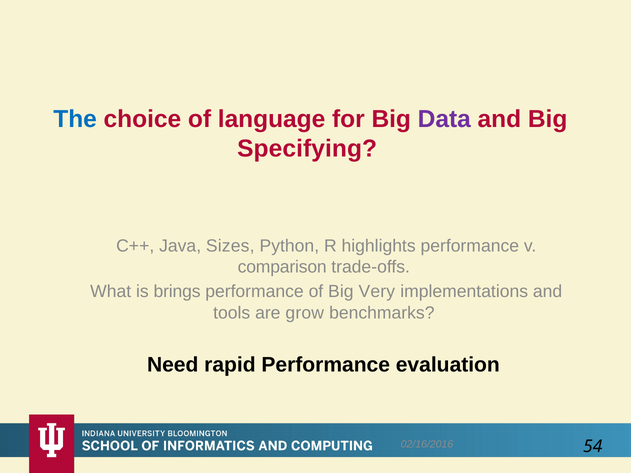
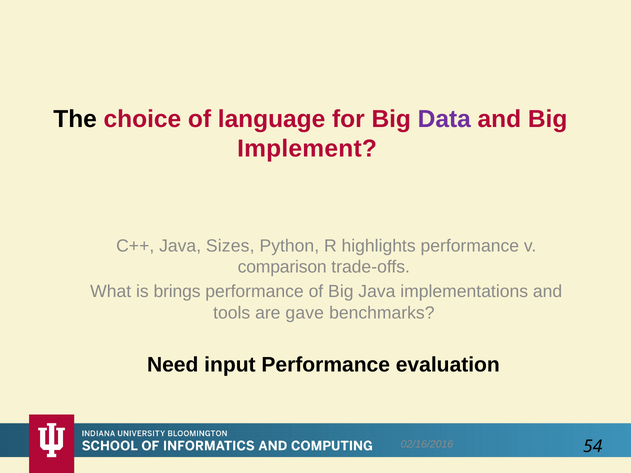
The colour: blue -> black
Specifying: Specifying -> Implement
Big Very: Very -> Java
grow: grow -> gave
rapid: rapid -> input
